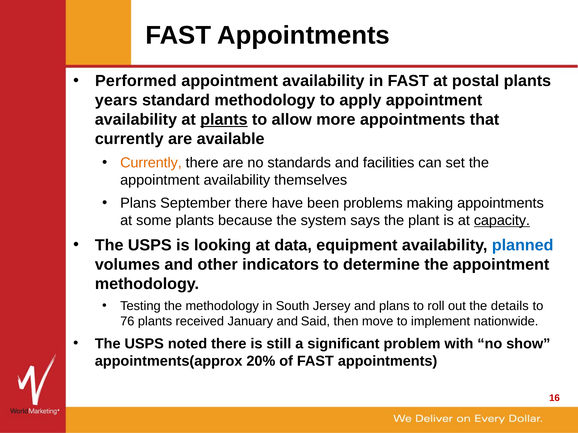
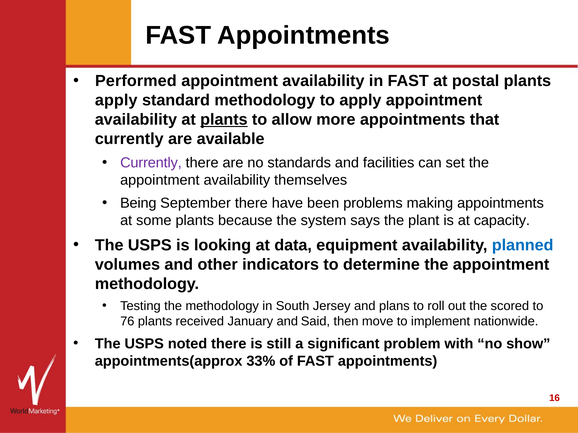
years at (116, 100): years -> apply
Currently at (151, 163) colour: orange -> purple
Plans at (138, 203): Plans -> Being
capacity underline: present -> none
details: details -> scored
20%: 20% -> 33%
